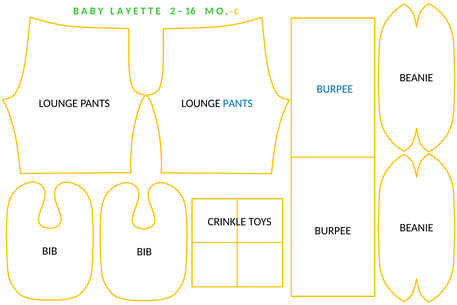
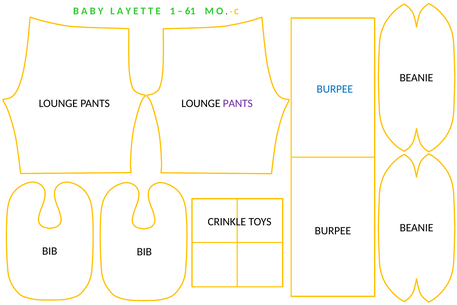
2: 2 -> 1
16: 16 -> 61
PANTS at (238, 103) colour: blue -> purple
